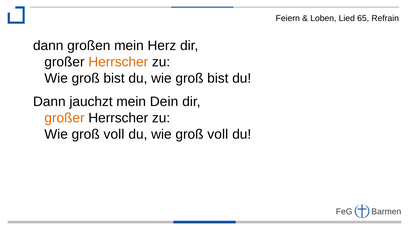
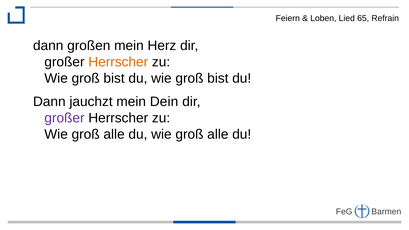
großer at (64, 118) colour: orange -> purple
voll at (114, 134): voll -> alle
du wie groß voll: voll -> alle
